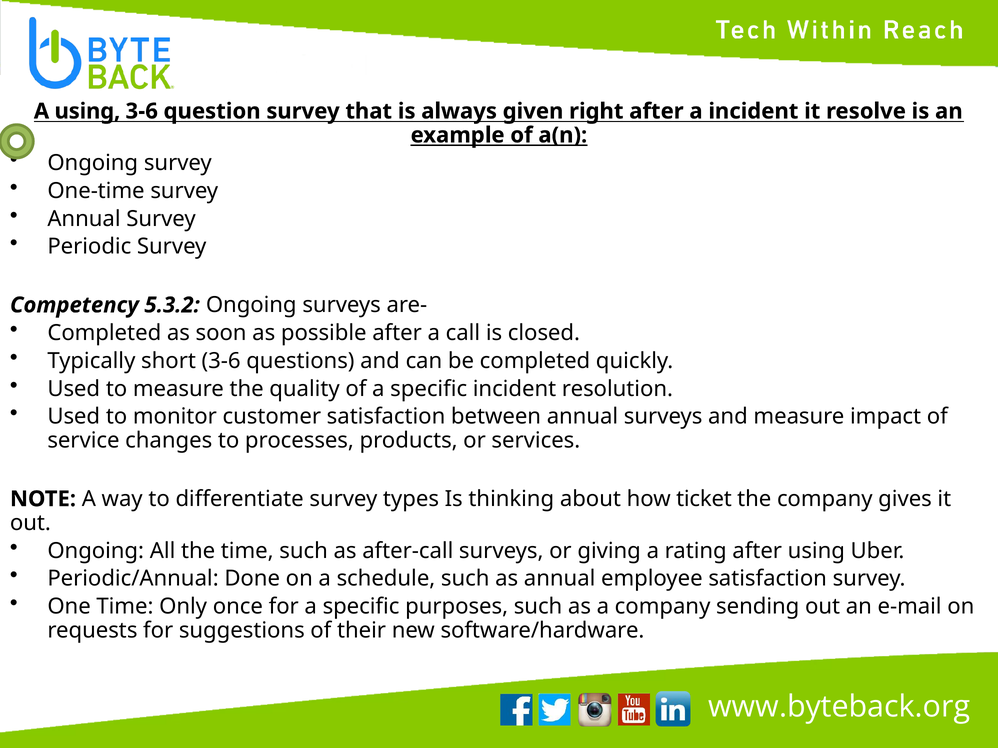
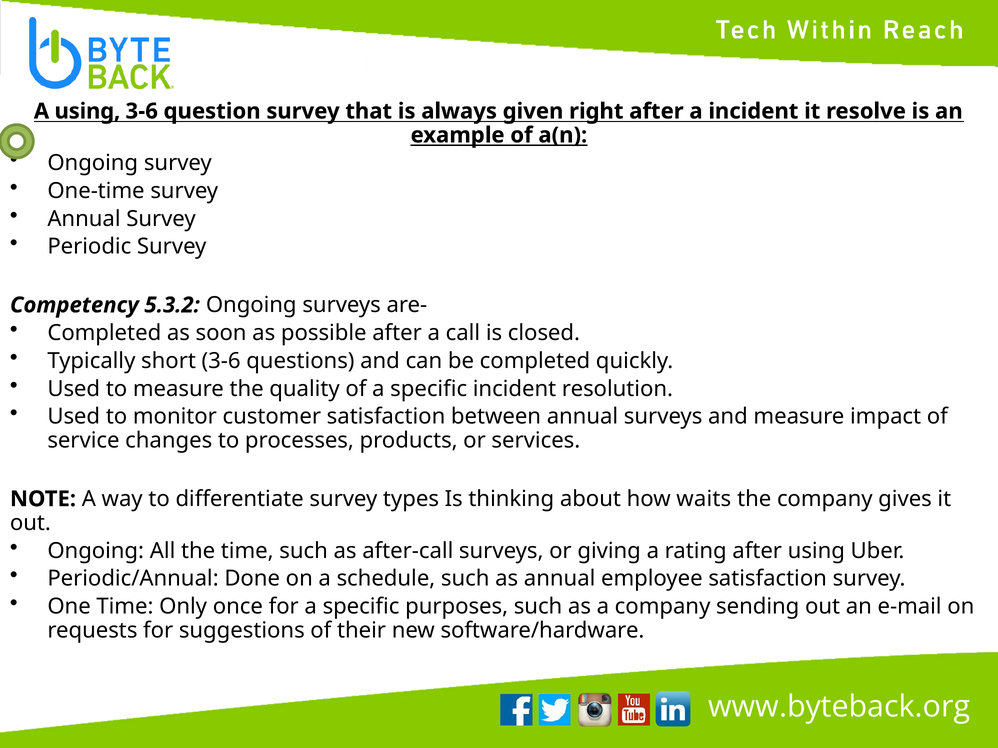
ticket: ticket -> waits
